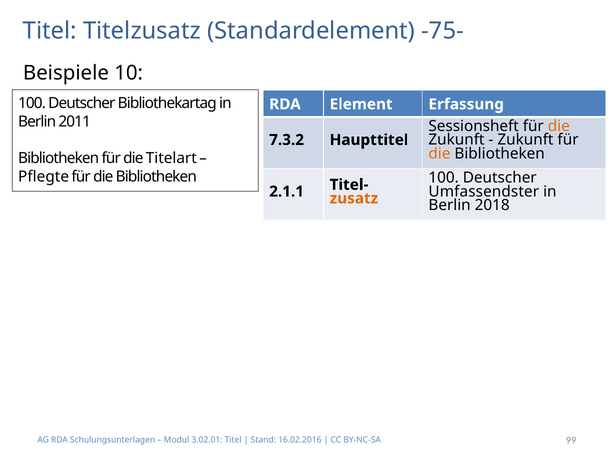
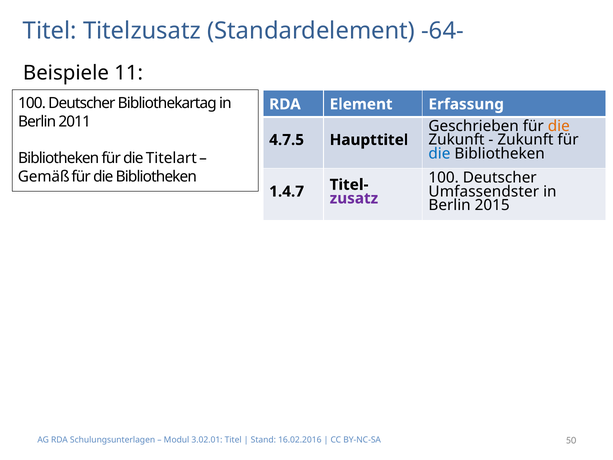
-75-: -75- -> -64-
10: 10 -> 11
Sessionsheft: Sessionsheft -> Geschrieben
7.3.2: 7.3.2 -> 4.7.5
die at (439, 153) colour: orange -> blue
Pflegte: Pflegte -> Gemäß
2.1.1: 2.1.1 -> 1.4.7
zusatz colour: orange -> purple
2018: 2018 -> 2015
99: 99 -> 50
